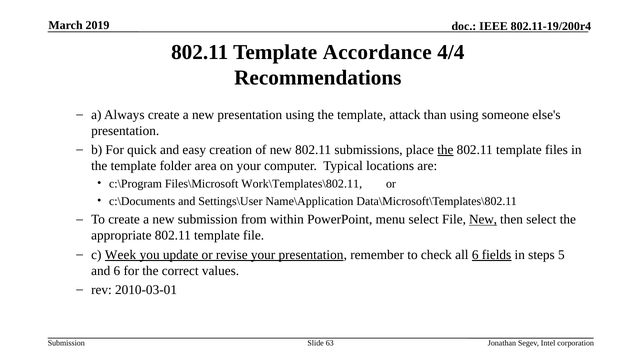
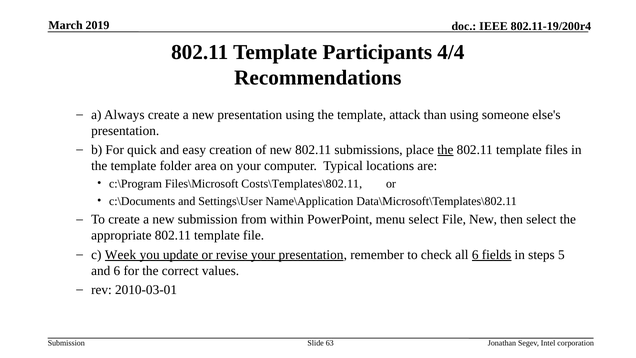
Accordance: Accordance -> Participants
Work\Templates\802.11: Work\Templates\802.11 -> Costs\Templates\802.11
New at (483, 219) underline: present -> none
